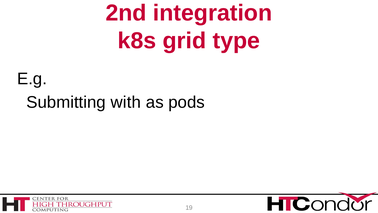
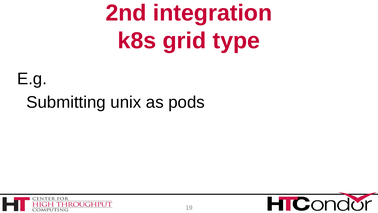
with: with -> unix
